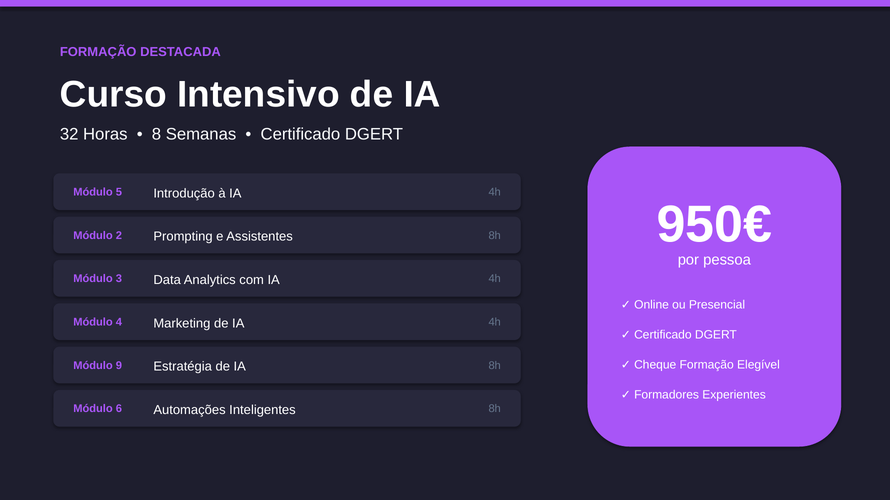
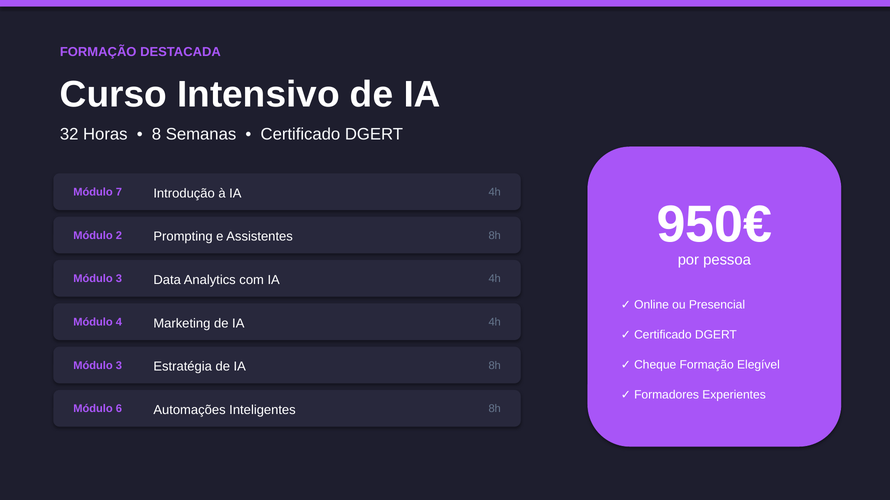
5: 5 -> 7
9 at (119, 366): 9 -> 3
